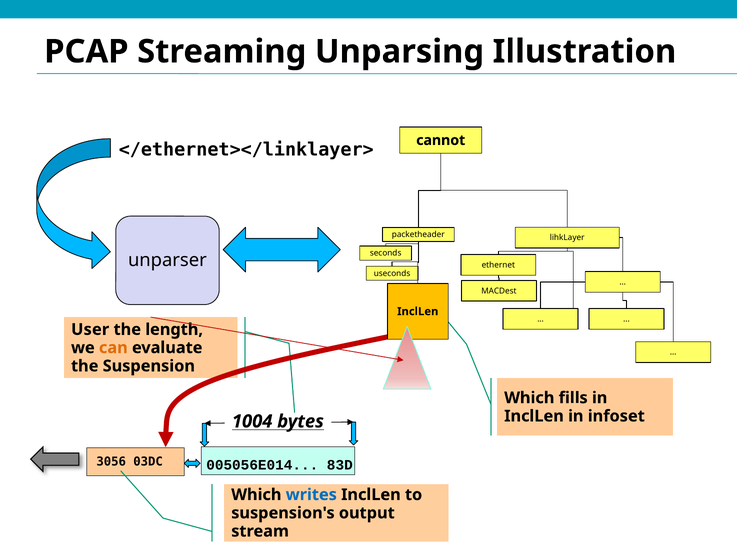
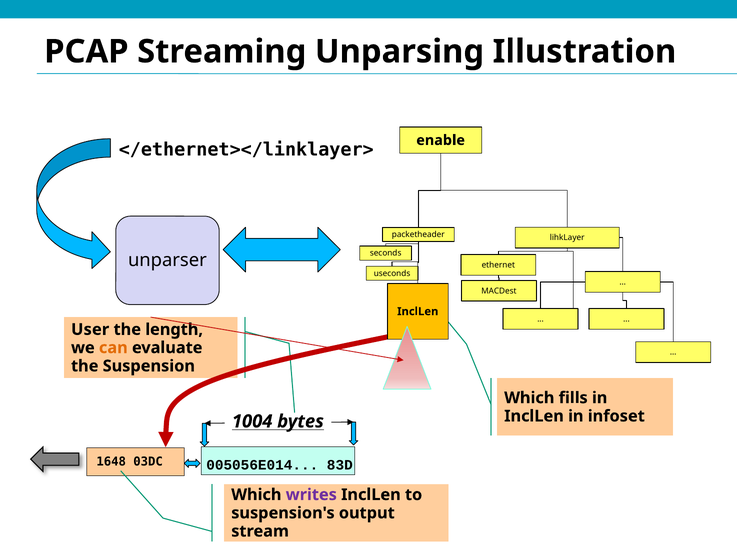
cannot: cannot -> enable
3056: 3056 -> 1648
writes colour: blue -> purple
